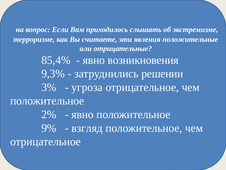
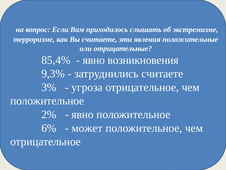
затруднились решении: решении -> считаете
9%: 9% -> 6%
взгляд: взгляд -> может
